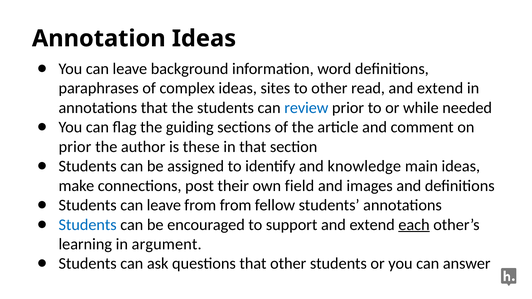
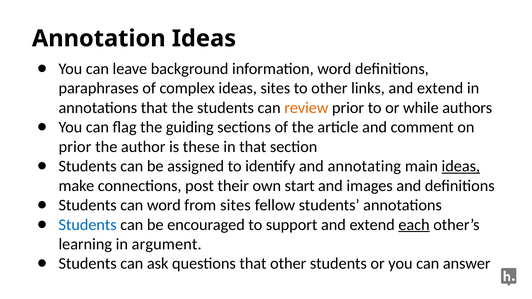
read: read -> links
review colour: blue -> orange
needed: needed -> authors
knowledge: knowledge -> annotating
ideas at (461, 166) underline: none -> present
field: field -> start
Students can leave: leave -> word
from from: from -> sites
